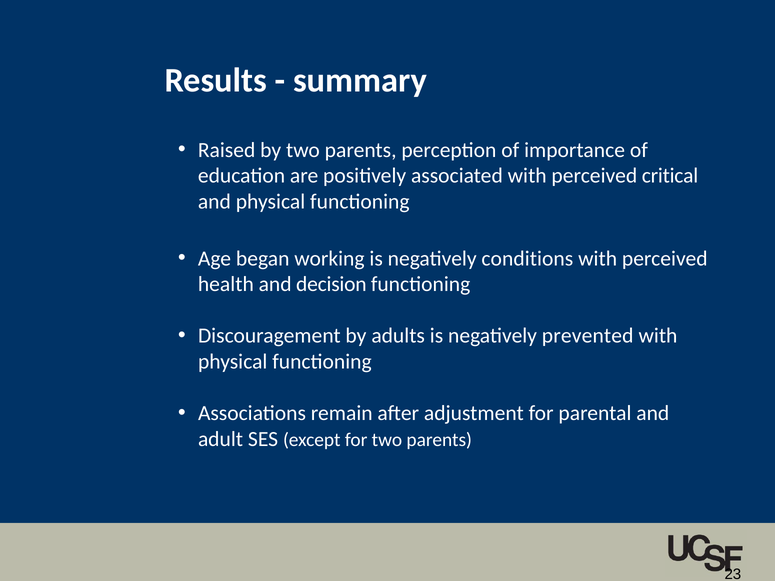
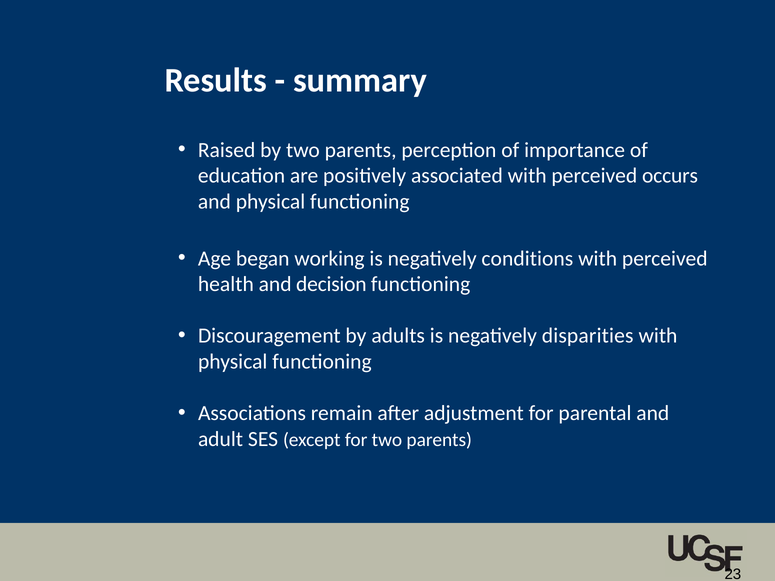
critical: critical -> occurs
prevented: prevented -> disparities
